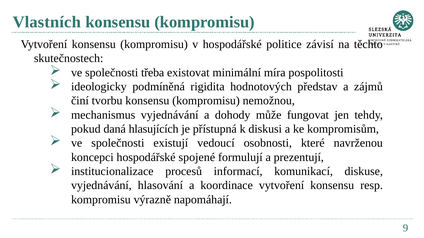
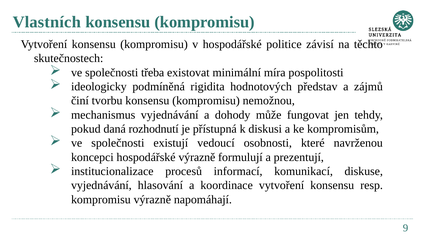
hlasujících: hlasujících -> rozhodnutí
hospodářské spojené: spojené -> výrazně
